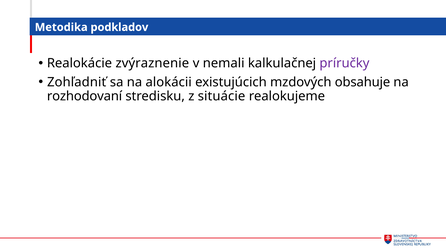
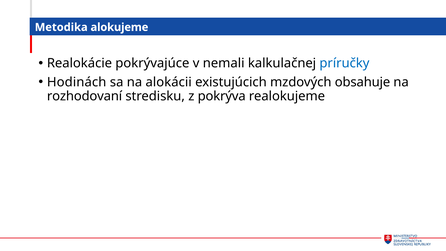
podkladov: podkladov -> alokujeme
zvýraznenie: zvýraznenie -> pokrývajúce
príručky colour: purple -> blue
Zohľadniť: Zohľadniť -> Hodinách
situácie: situácie -> pokrýva
